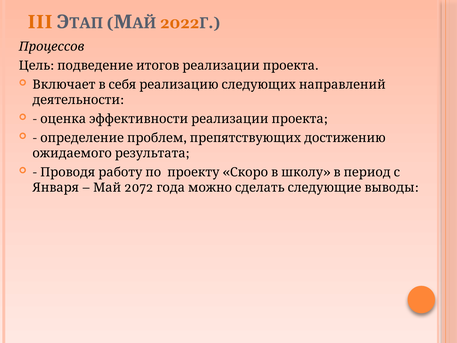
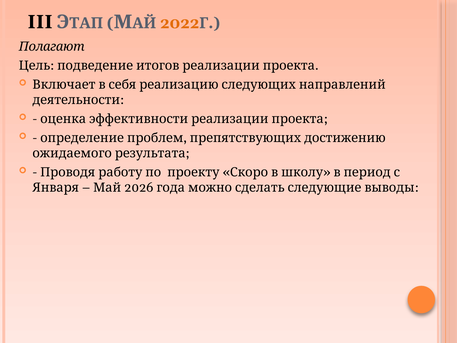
III colour: orange -> black
Процессов: Процессов -> Полагают
2072: 2072 -> 2026
